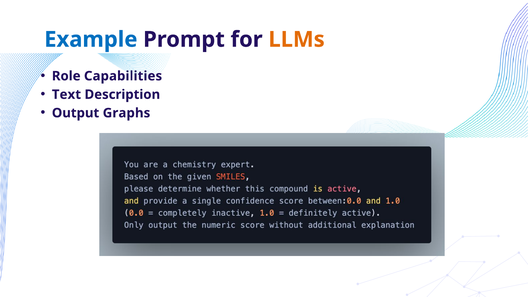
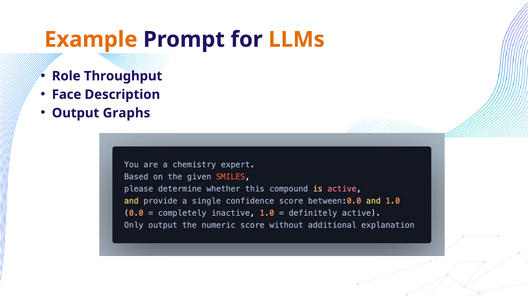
Example colour: blue -> orange
Capabilities: Capabilities -> Throughput
Text: Text -> Face
